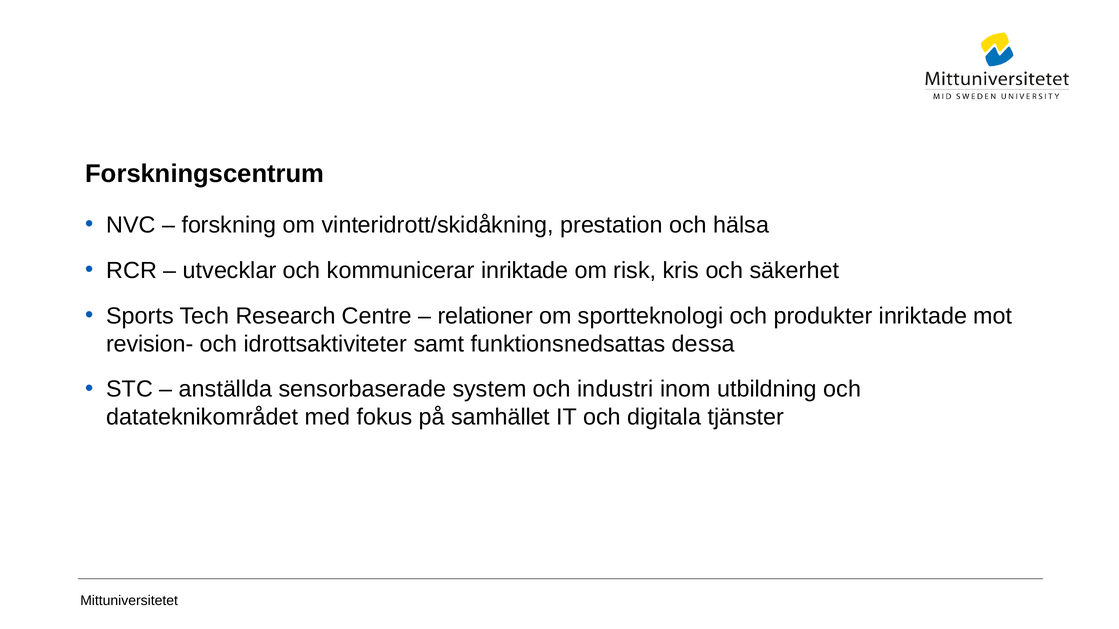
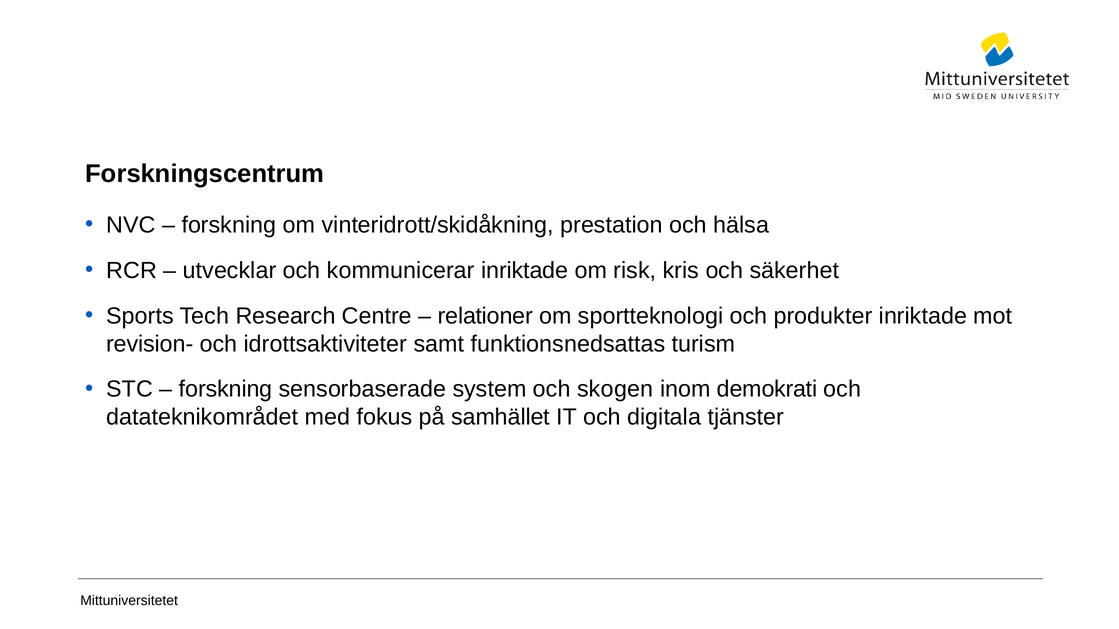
dessa: dessa -> turism
anställda at (226, 390): anställda -> forskning
industri: industri -> skogen
utbildning: utbildning -> demokrati
